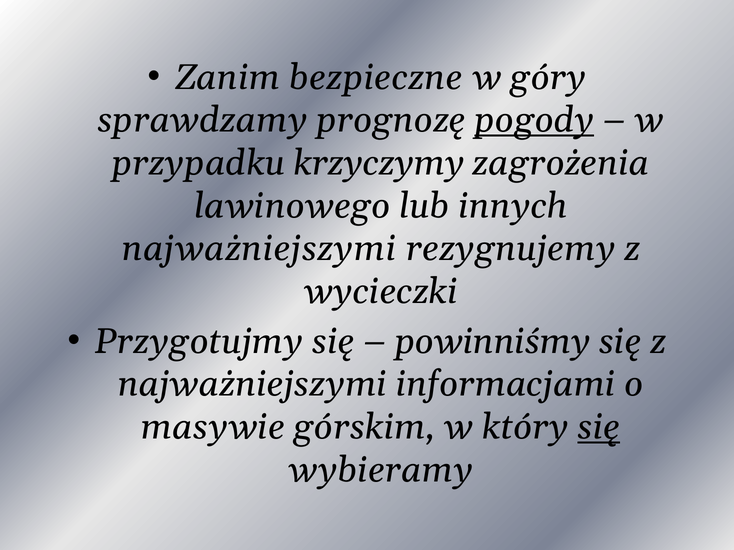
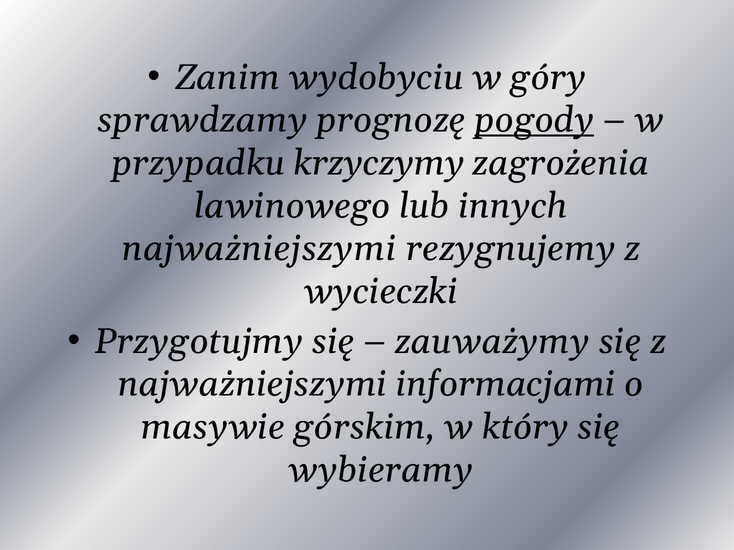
bezpieczne: bezpieczne -> wydobyciu
powinniśmy: powinniśmy -> zauważymy
się at (599, 427) underline: present -> none
